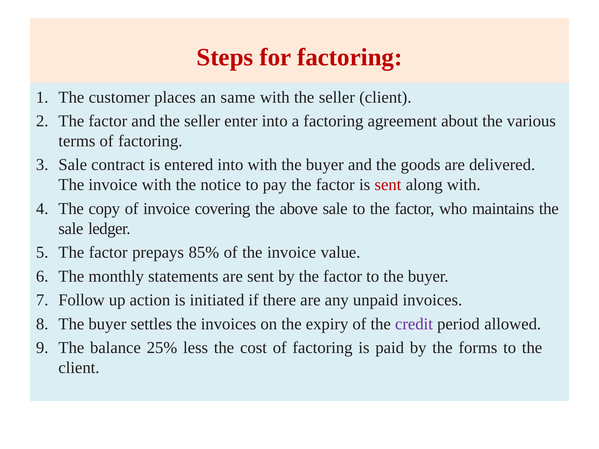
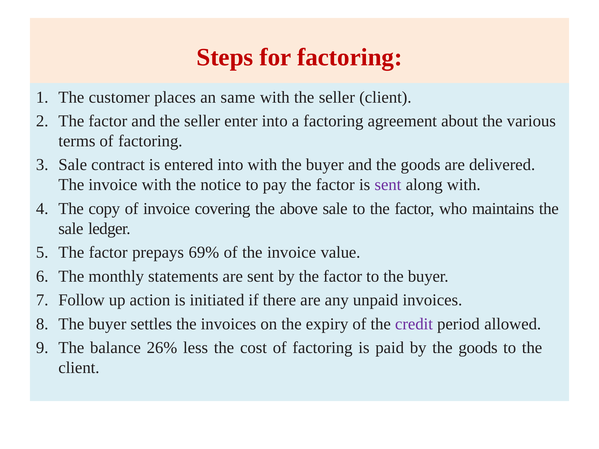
sent at (388, 185) colour: red -> purple
85%: 85% -> 69%
25%: 25% -> 26%
by the forms: forms -> goods
